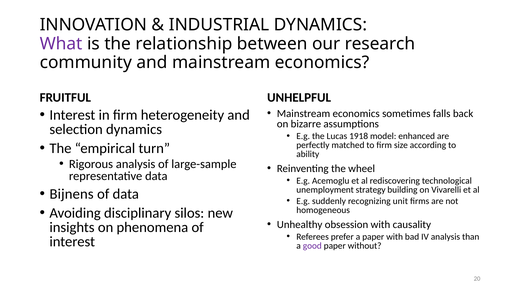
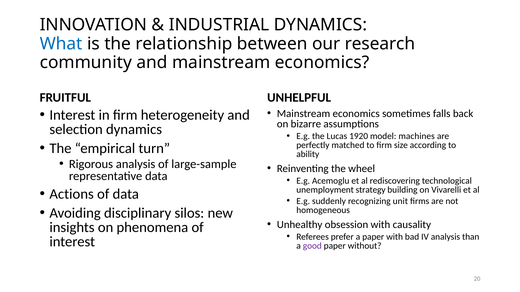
What colour: purple -> blue
1918: 1918 -> 1920
enhanced: enhanced -> machines
Bijnens: Bijnens -> Actions
